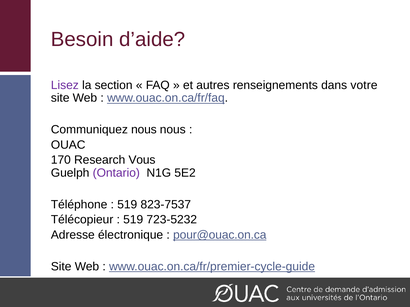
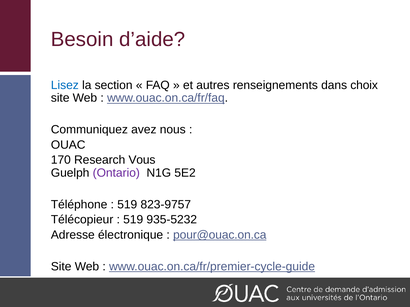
Lisez colour: purple -> blue
votre: votre -> choix
Communiquez nous: nous -> avez
823-7537: 823-7537 -> 823-9757
723-5232: 723-5232 -> 935-5232
